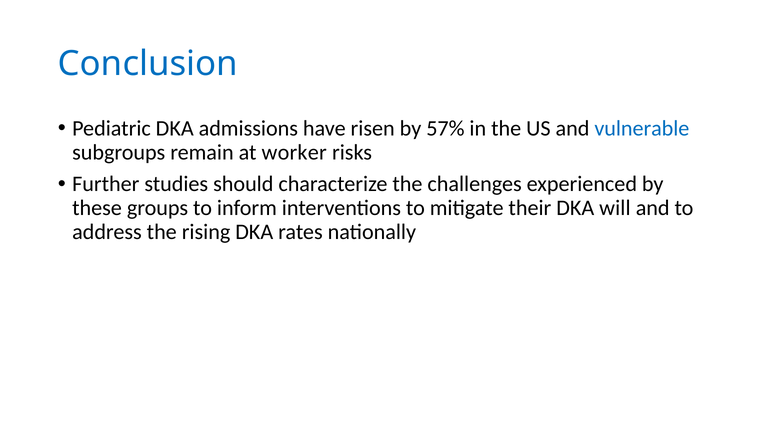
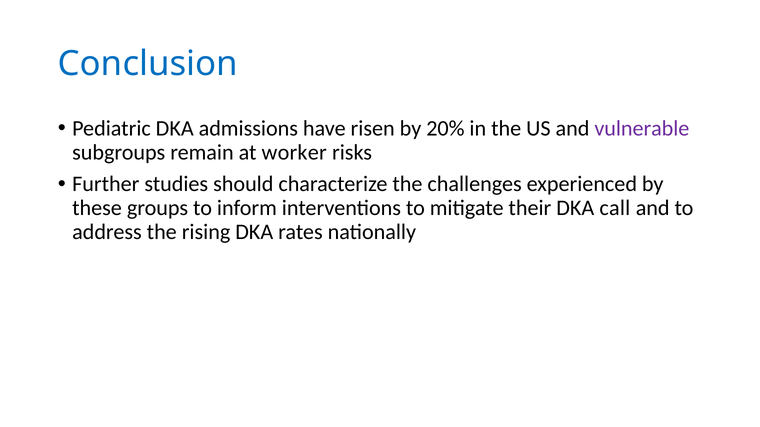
57%: 57% -> 20%
vulnerable colour: blue -> purple
will: will -> call
